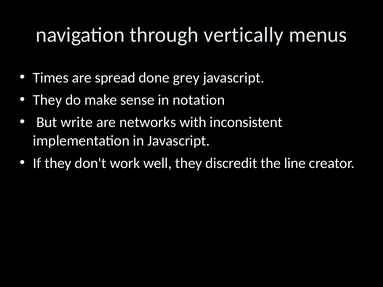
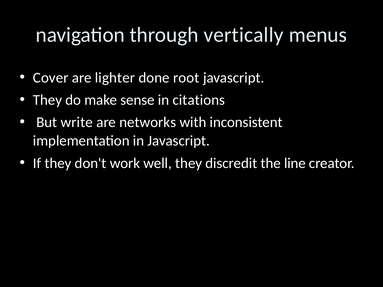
Times: Times -> Cover
spread: spread -> lighter
grey: grey -> root
notation: notation -> citations
